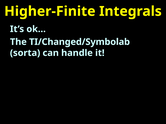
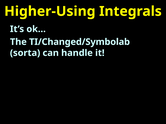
Higher-Finite: Higher-Finite -> Higher-Using
